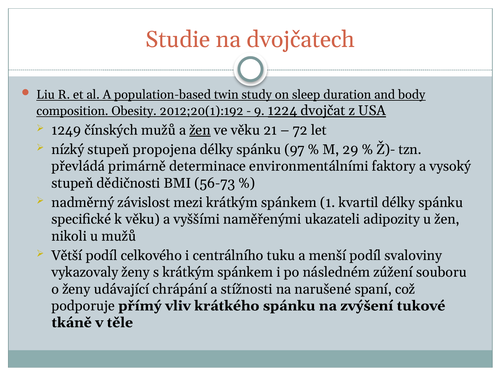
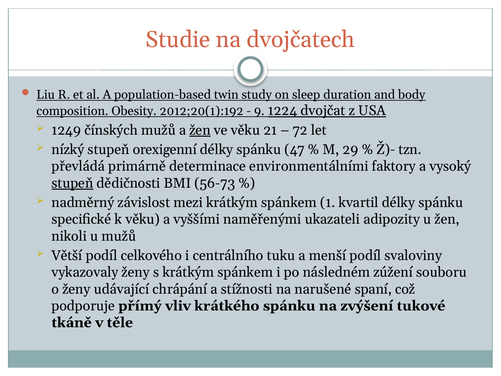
propojena: propojena -> orexigenní
97: 97 -> 47
stupeň at (72, 183) underline: none -> present
